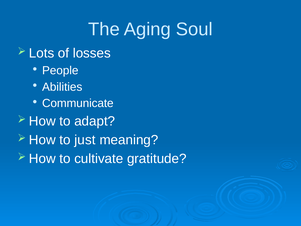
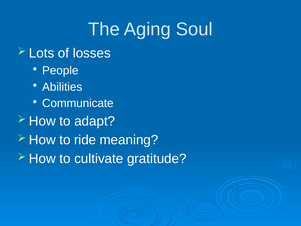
just: just -> ride
